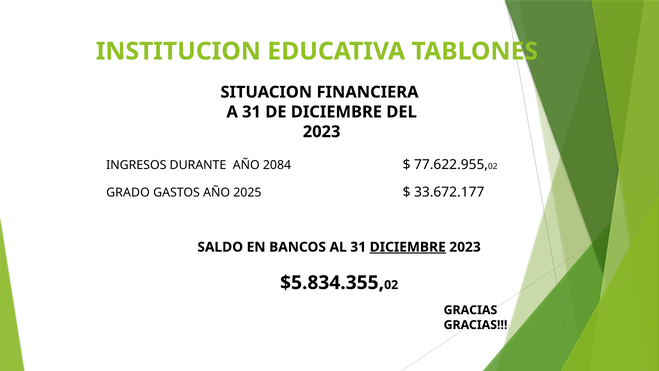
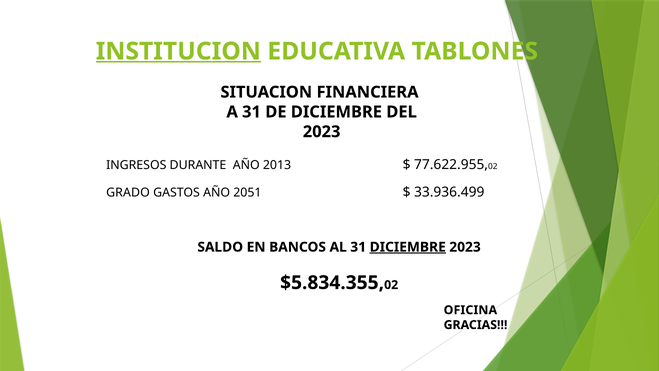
INSTITUCION underline: none -> present
2084: 2084 -> 2013
2025: 2025 -> 2051
33.672.177: 33.672.177 -> 33.936.499
GRACIAS at (470, 310): GRACIAS -> OFICINA
